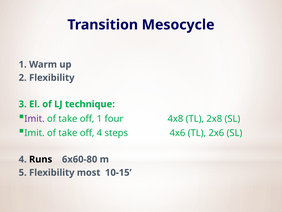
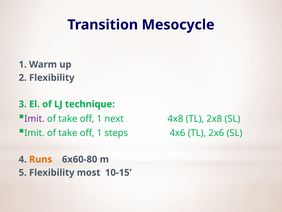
four: four -> next
4 at (99, 133): 4 -> 1
Runs colour: black -> orange
